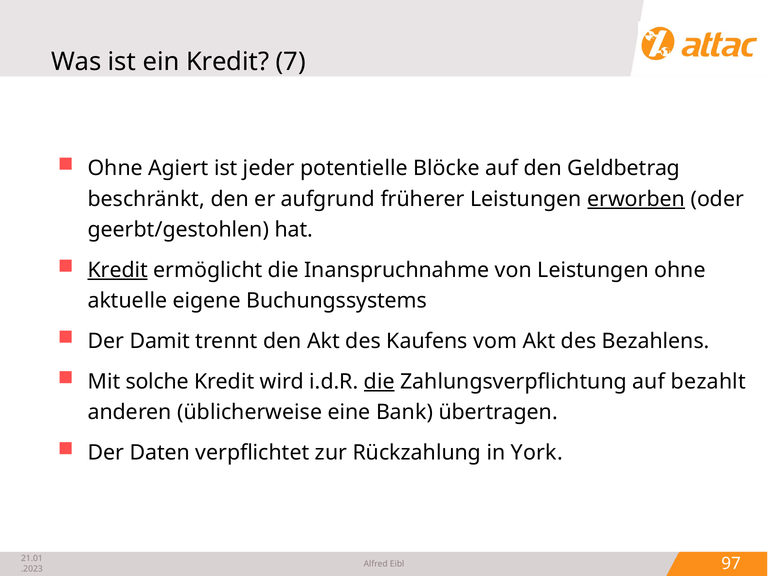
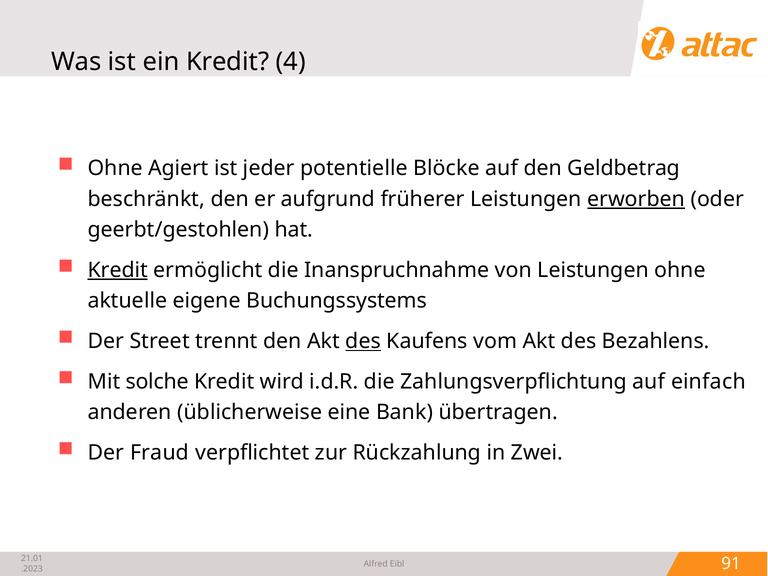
7: 7 -> 4
Damit: Damit -> Street
des at (363, 341) underline: none -> present
die at (379, 382) underline: present -> none
bezahlt: bezahlt -> einfach
Daten: Daten -> Fraud
York: York -> Zwei
97: 97 -> 91
